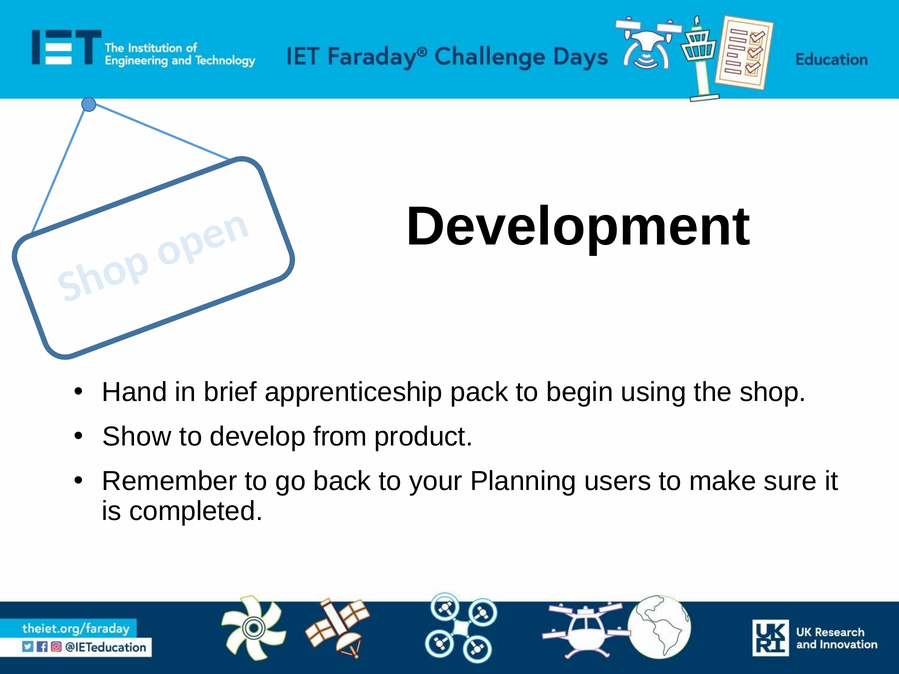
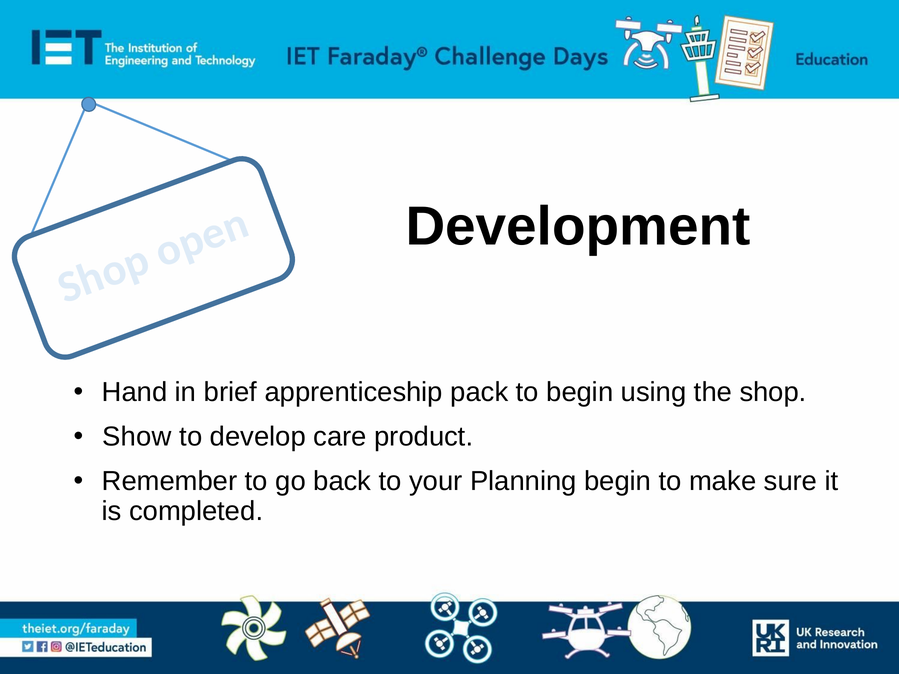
from: from -> care
Planning users: users -> begin
